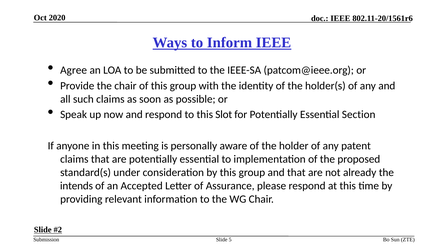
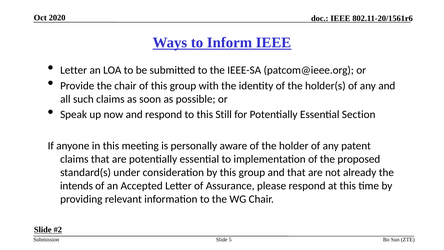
Agree at (74, 70): Agree -> Letter
Slot: Slot -> Still
